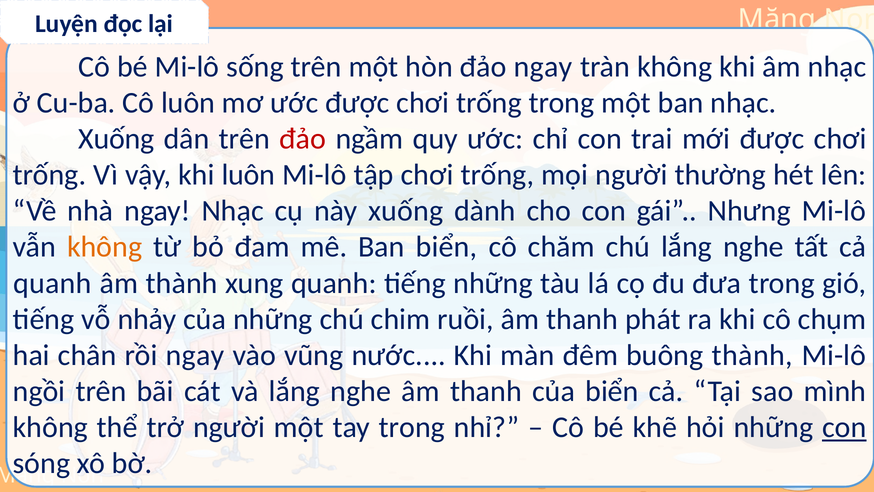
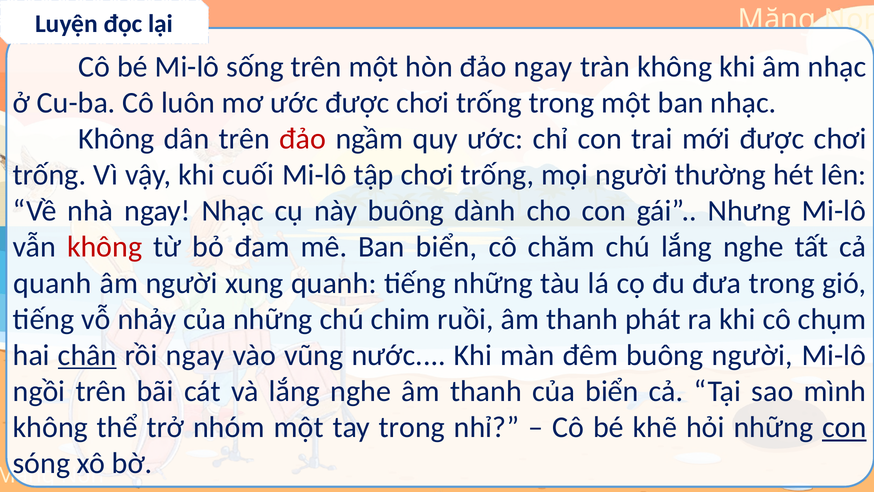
Xuống at (116, 139): Xuống -> Không
khi luôn: luôn -> cuối
này xuống: xuống -> buông
không at (105, 247) colour: orange -> red
âm thành: thành -> người
chân underline: none -> present
buông thành: thành -> người
trở người: người -> nhóm
